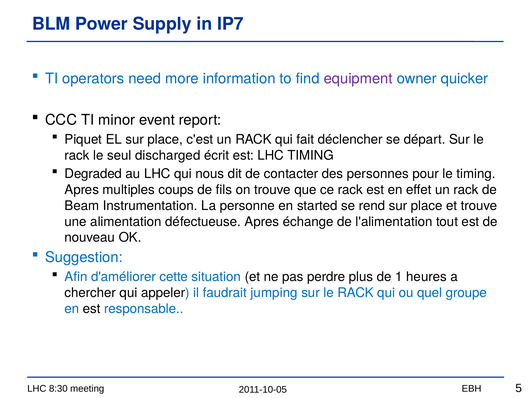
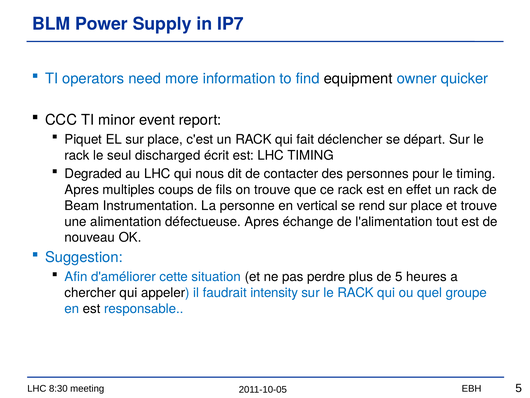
equipment colour: purple -> black
started: started -> vertical
de 1: 1 -> 5
jumping: jumping -> intensity
